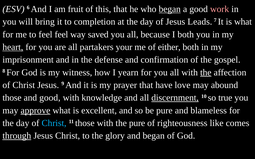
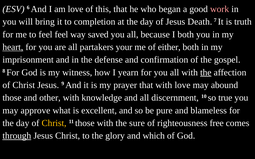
am fruit: fruit -> love
began at (170, 9) underline: present -> none
Leads: Leads -> Death
is what: what -> truth
that have: have -> with
and good: good -> other
discernment underline: present -> none
approve underline: present -> none
Christ at (54, 123) colour: light blue -> yellow
the pure: pure -> sure
like: like -> free
and began: began -> which
